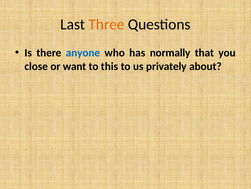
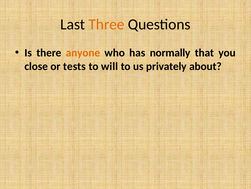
anyone colour: blue -> orange
want: want -> tests
this: this -> will
